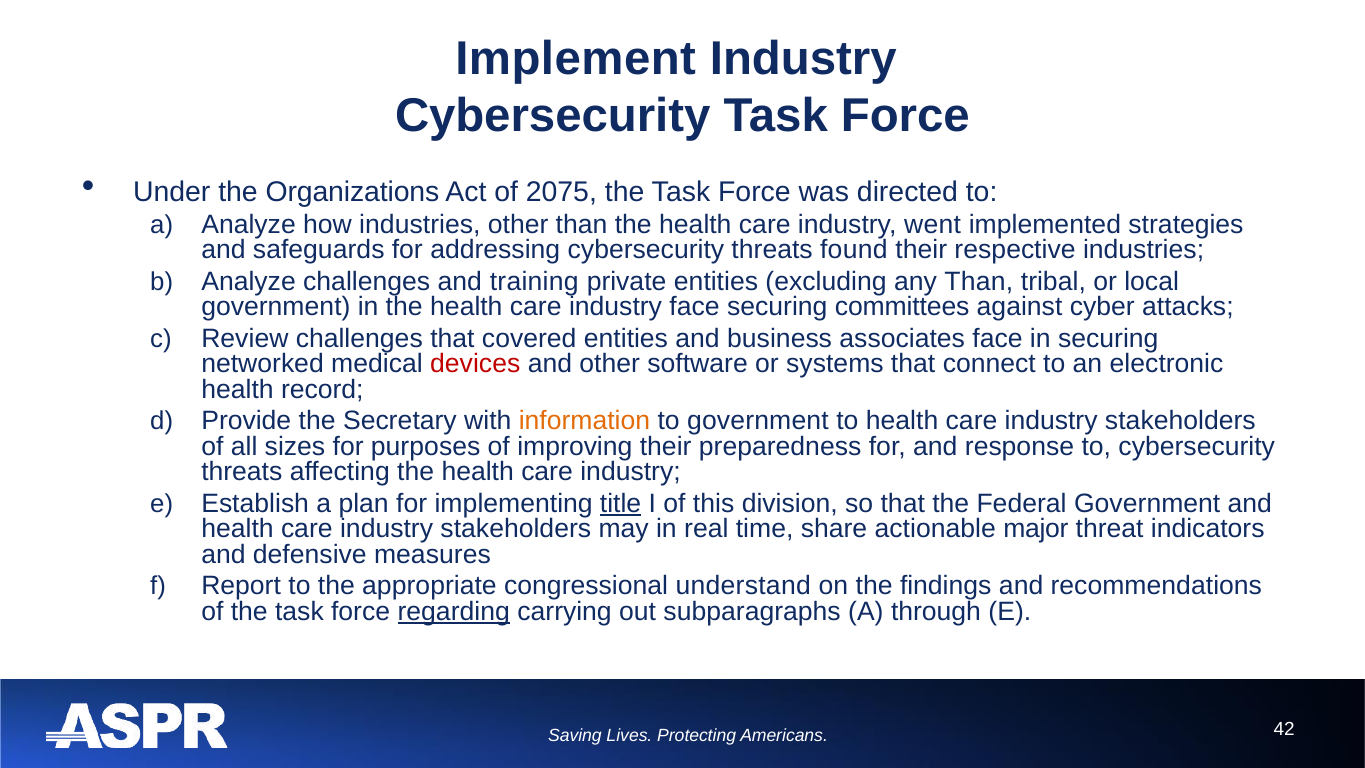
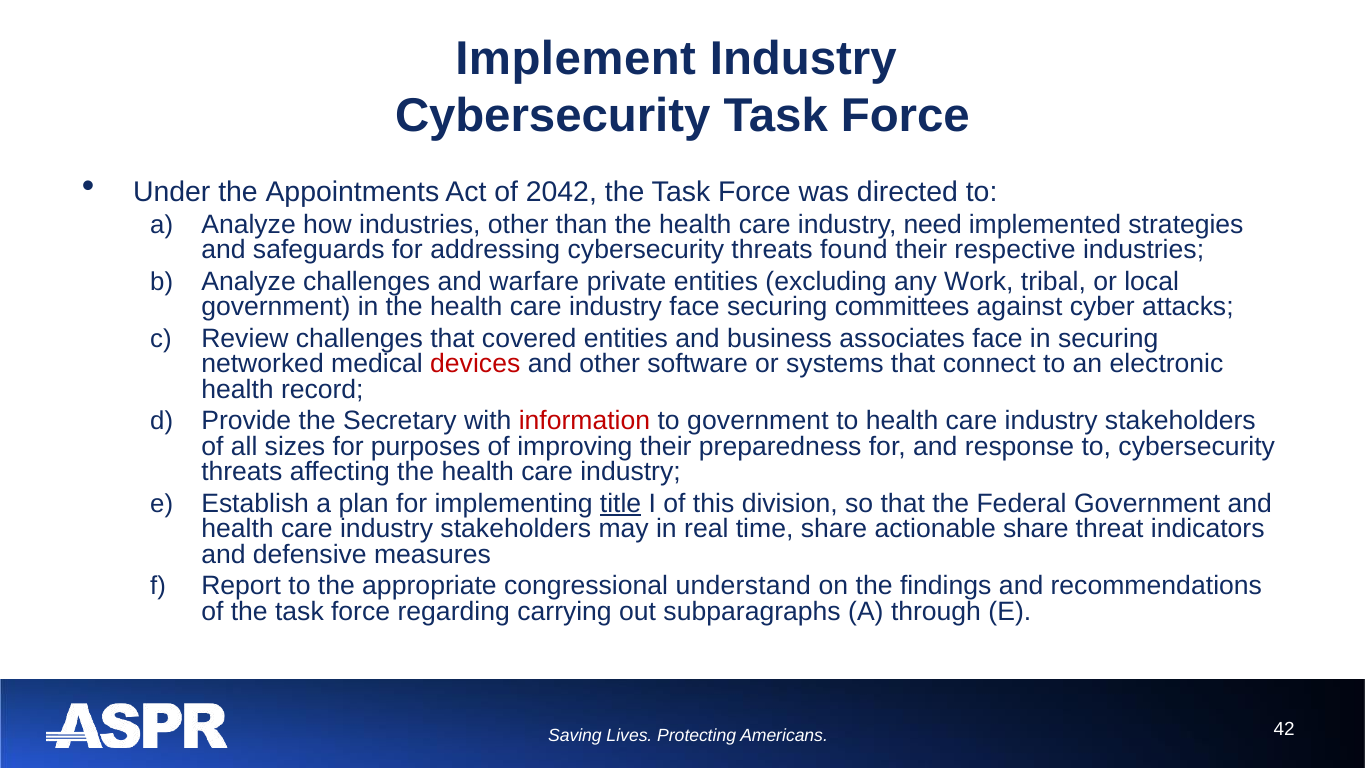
Organizations: Organizations -> Appointments
2075: 2075 -> 2042
went: went -> need
training: training -> warfare
any Than: Than -> Work
information colour: orange -> red
actionable major: major -> share
regarding underline: present -> none
